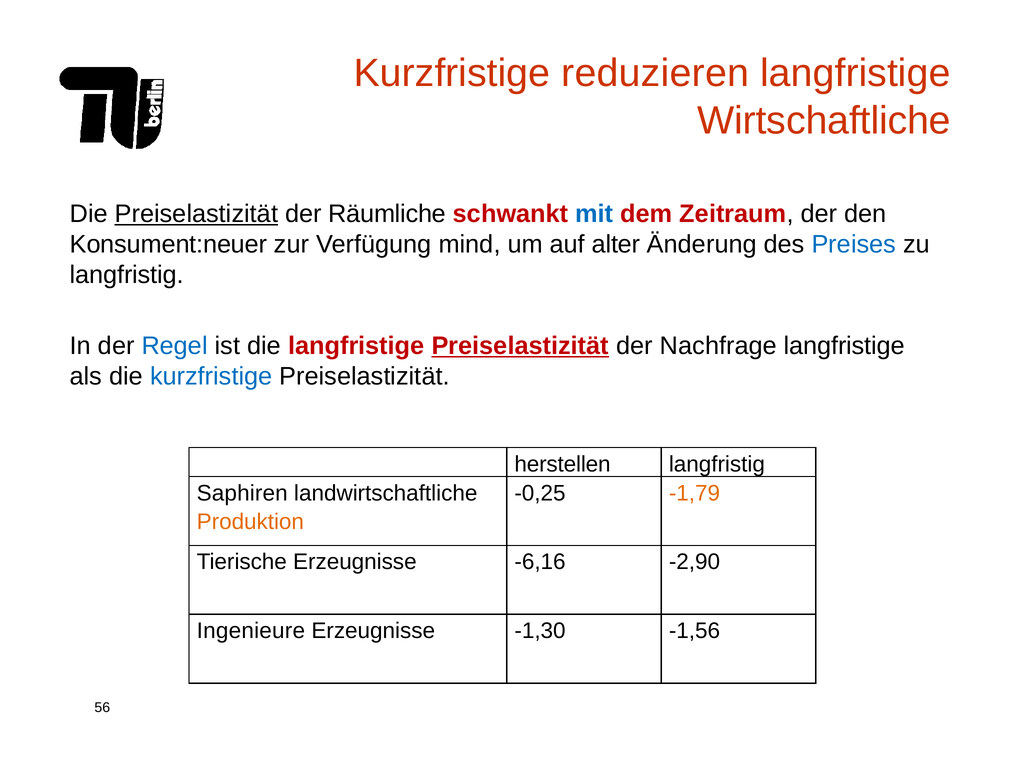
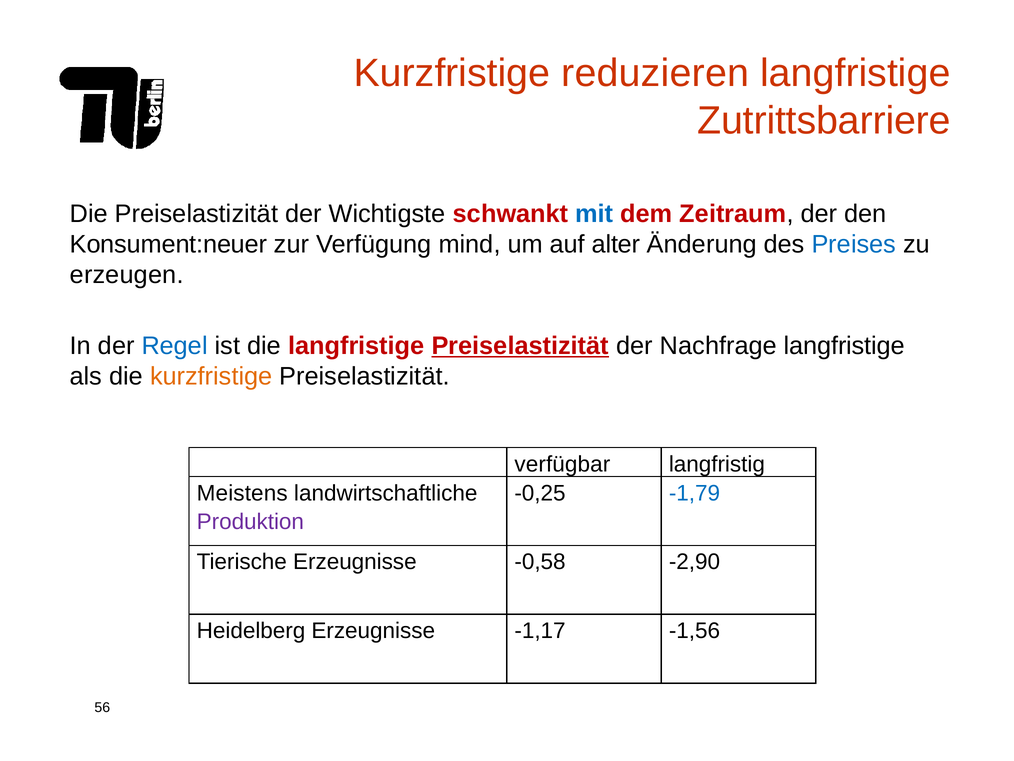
Wirtschaftliche: Wirtschaftliche -> Zutrittsbarriere
Preiselastizität at (196, 214) underline: present -> none
Räumliche: Räumliche -> Wichtigste
langfristig at (127, 275): langfristig -> erzeugen
kurzfristige at (211, 376) colour: blue -> orange
herstellen: herstellen -> verfügbar
Saphiren: Saphiren -> Meistens
-1,79 colour: orange -> blue
Produktion colour: orange -> purple
-6,16: -6,16 -> -0,58
Ingenieure: Ingenieure -> Heidelberg
-1,30: -1,30 -> -1,17
